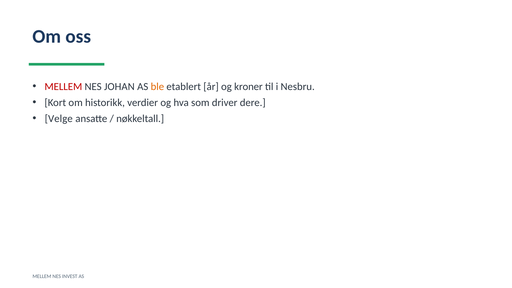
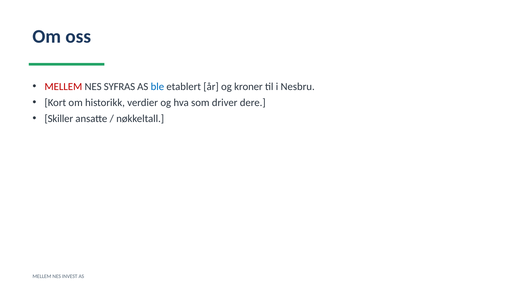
JOHAN: JOHAN -> SYFRAS
ble colour: orange -> blue
Velge: Velge -> Skiller
